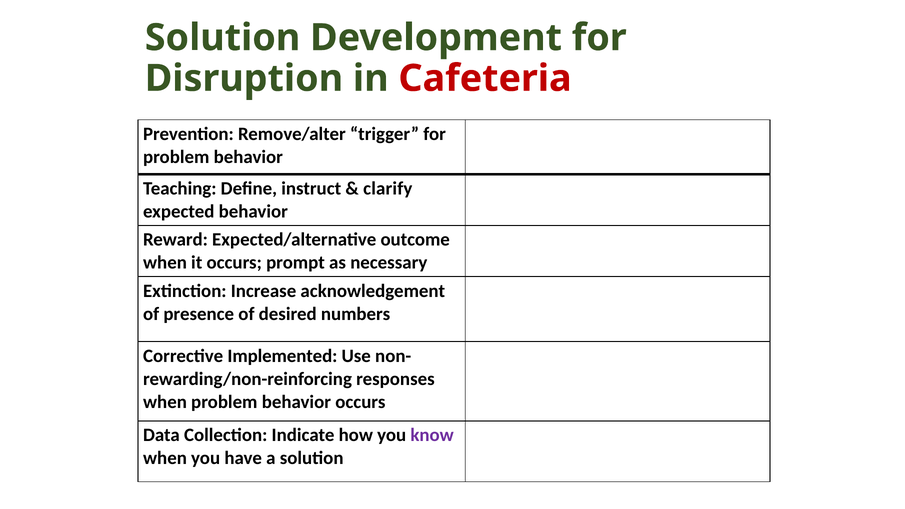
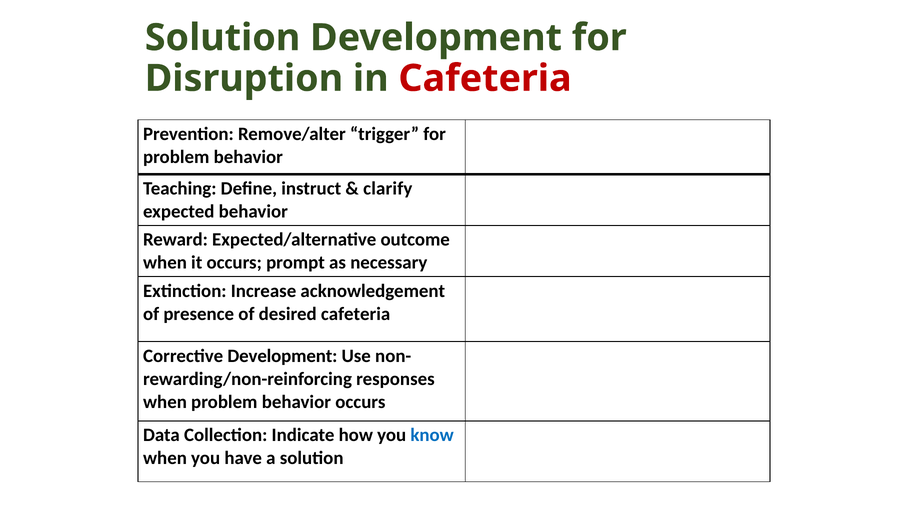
desired numbers: numbers -> cafeteria
Corrective Implemented: Implemented -> Development
know colour: purple -> blue
